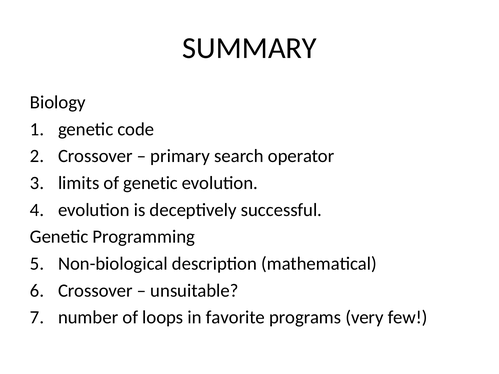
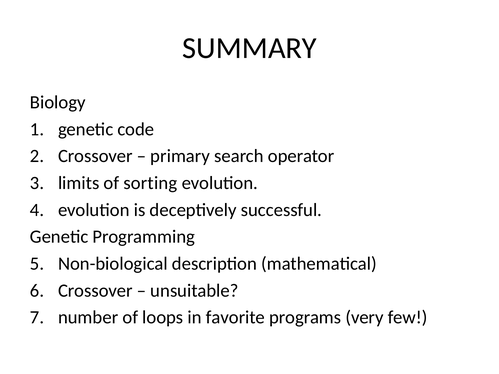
of genetic: genetic -> sorting
